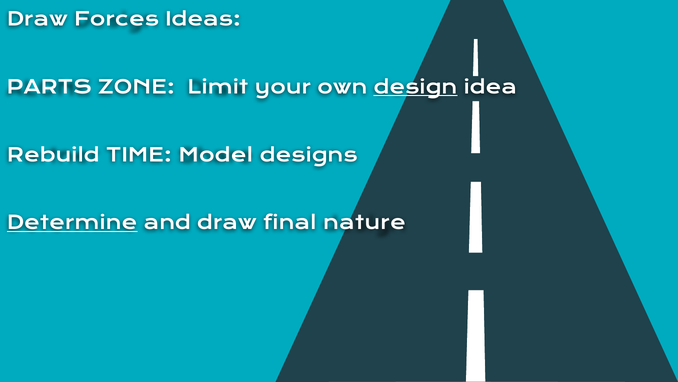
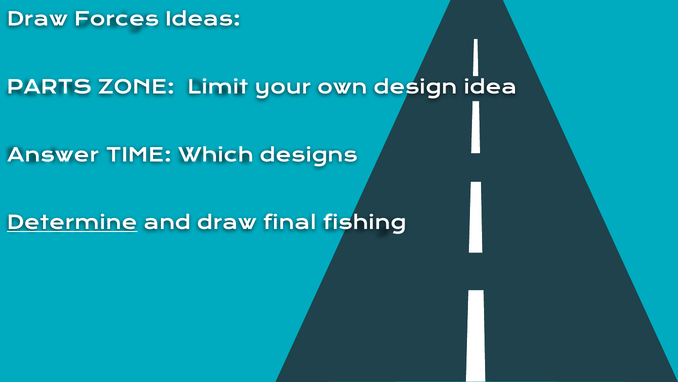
design underline: present -> none
Rebuild: Rebuild -> Answer
Model: Model -> Which
nature: nature -> fishing
